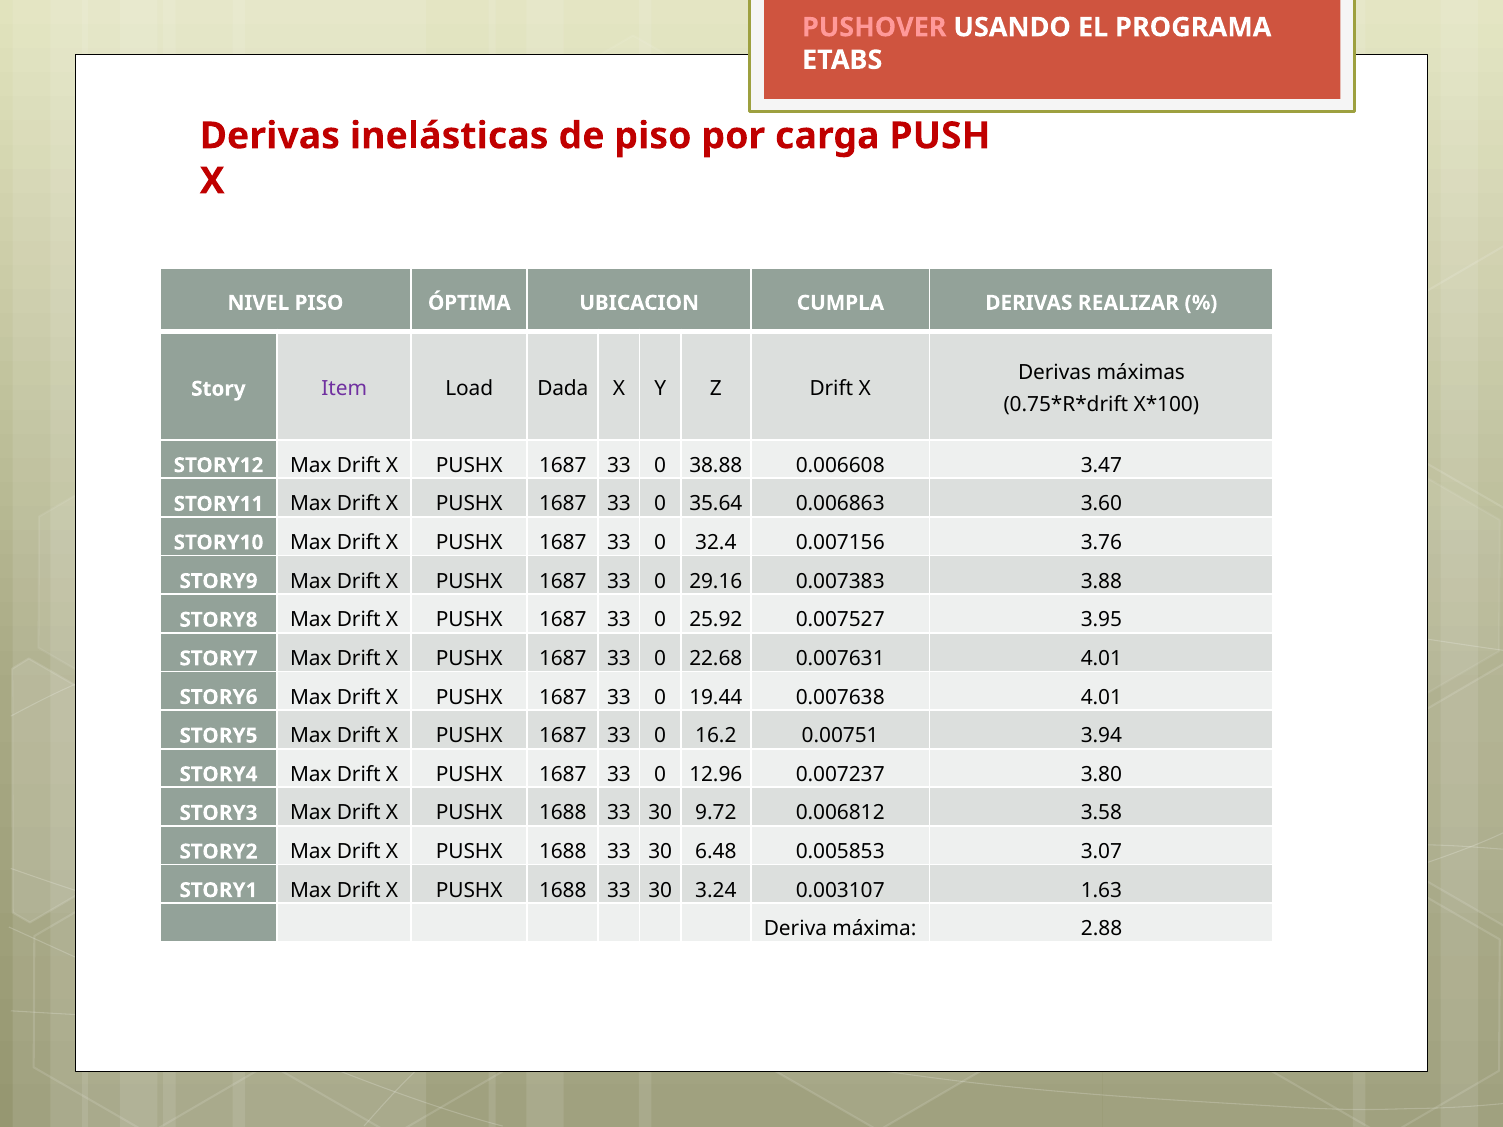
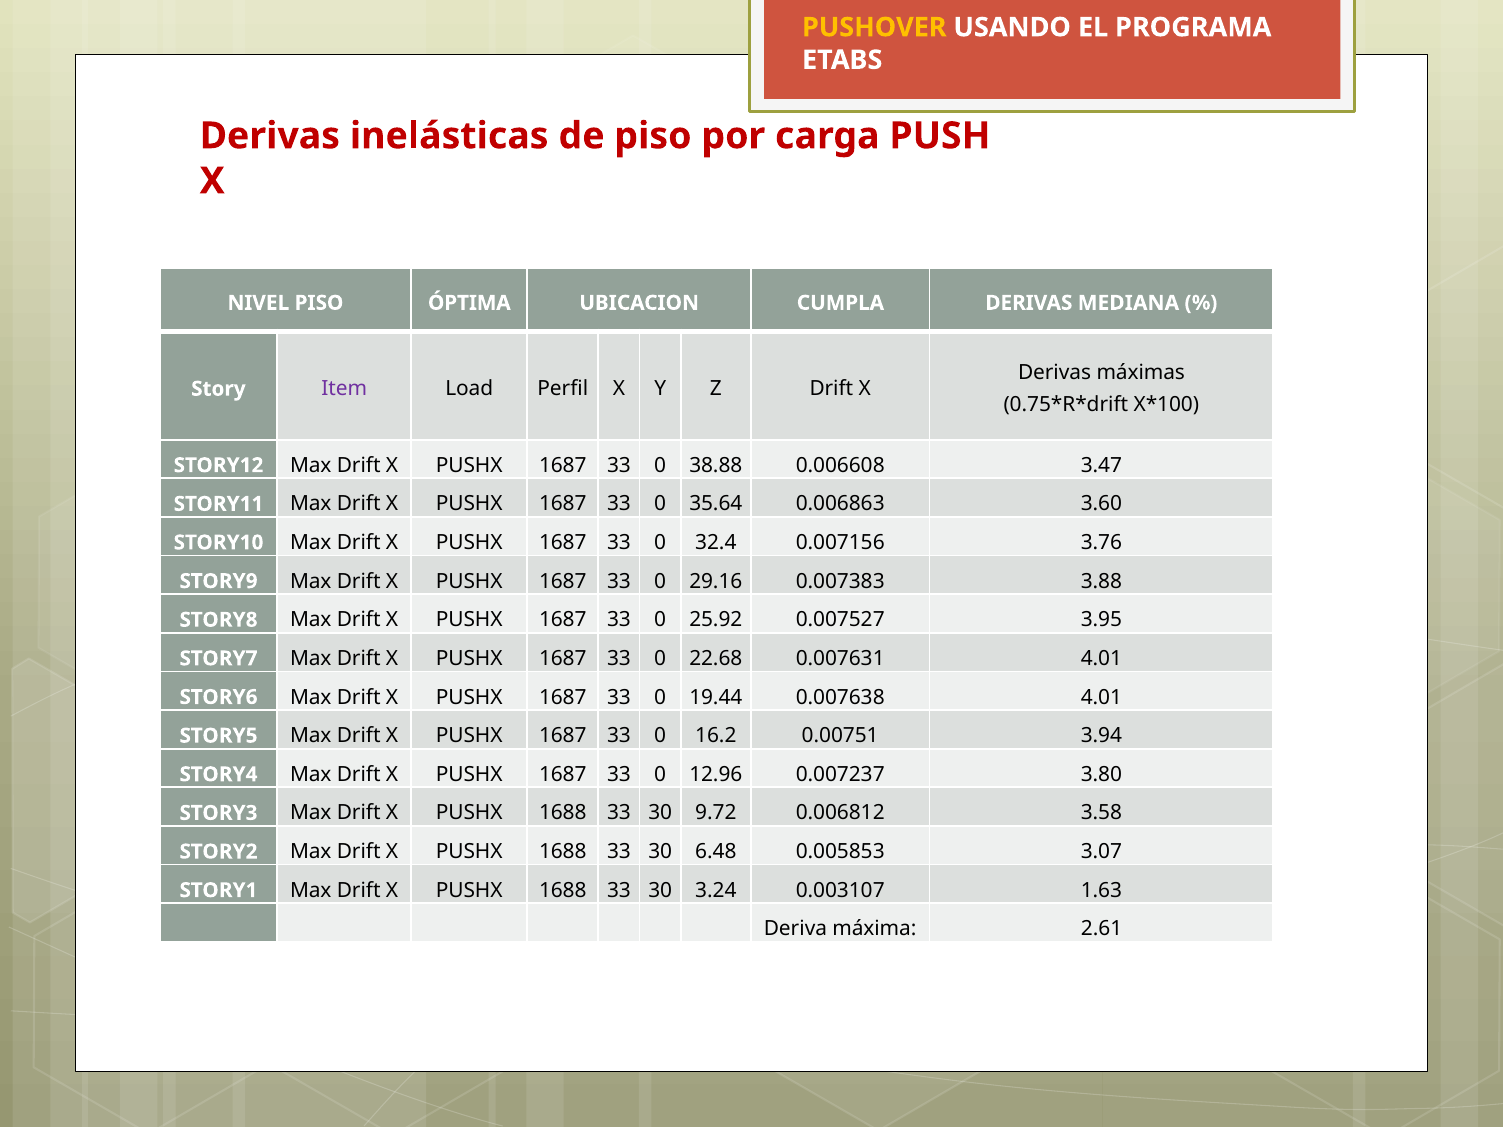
PUSHOVER colour: pink -> yellow
REALIZAR: REALIZAR -> MEDIANA
Dada: Dada -> Perfil
2.88: 2.88 -> 2.61
